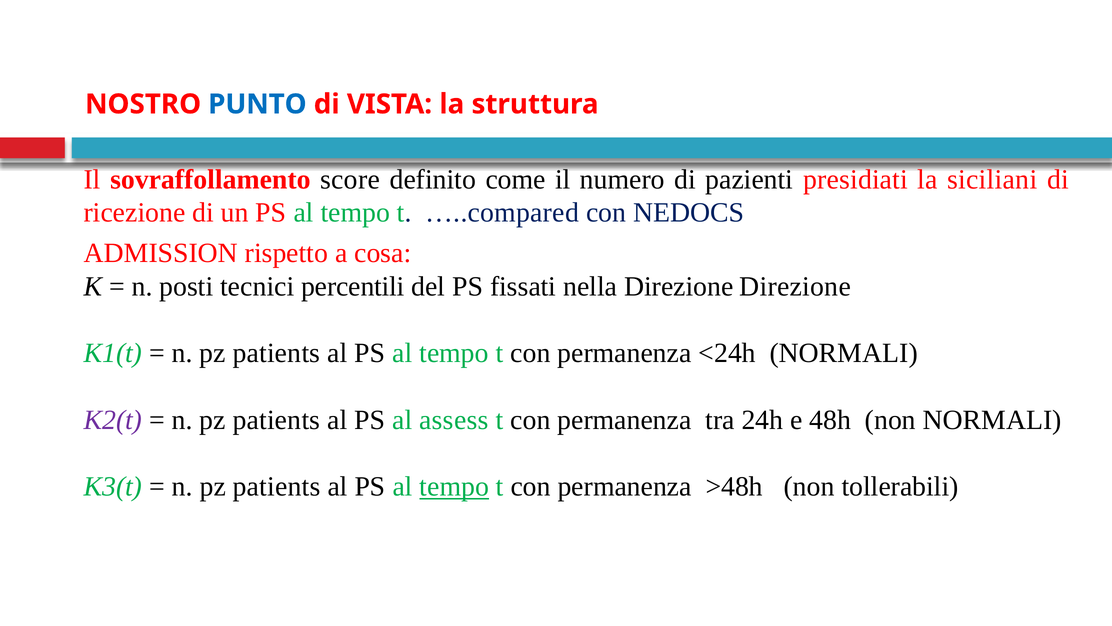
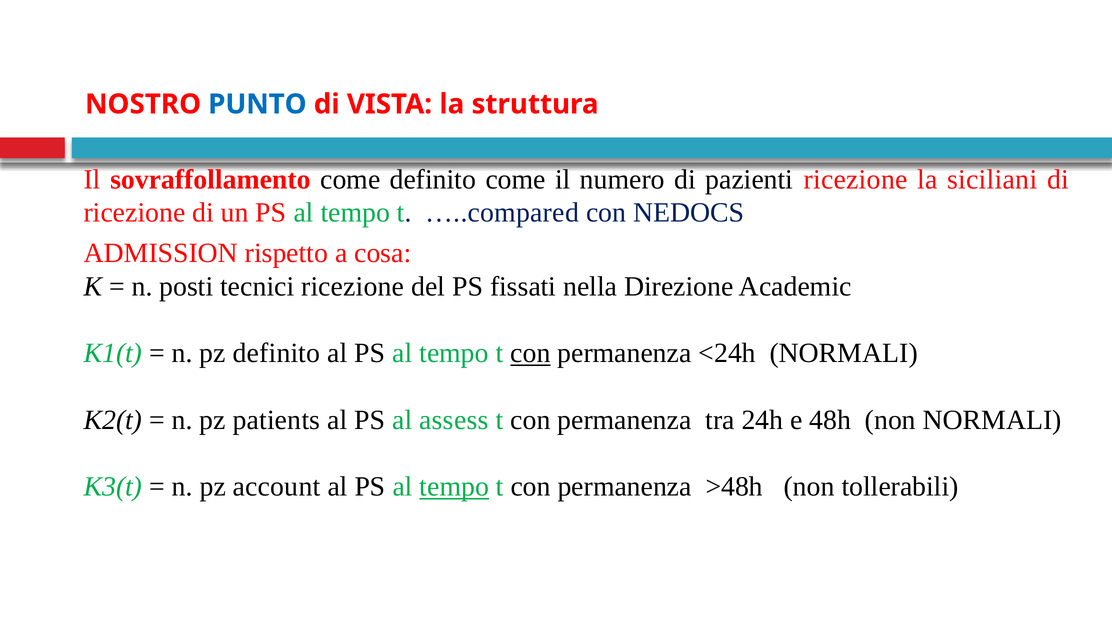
sovraffollamento score: score -> come
pazienti presidiati: presidiati -> ricezione
tecnici percentili: percentili -> ricezione
Direzione Direzione: Direzione -> Academic
patients at (276, 353): patients -> definito
con at (530, 353) underline: none -> present
K2(t colour: purple -> black
patients at (277, 486): patients -> account
